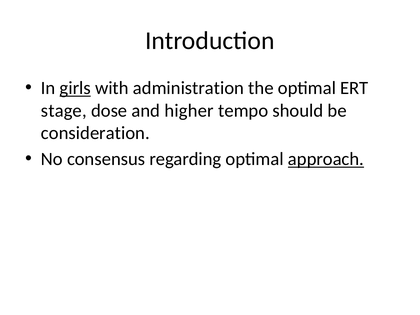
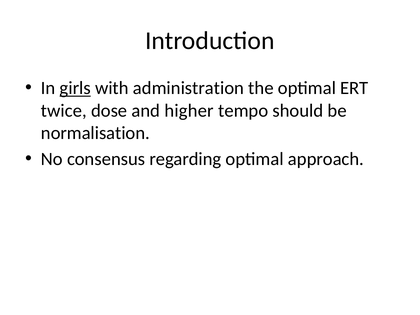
stage: stage -> twice
consideration: consideration -> normalisation
approach underline: present -> none
